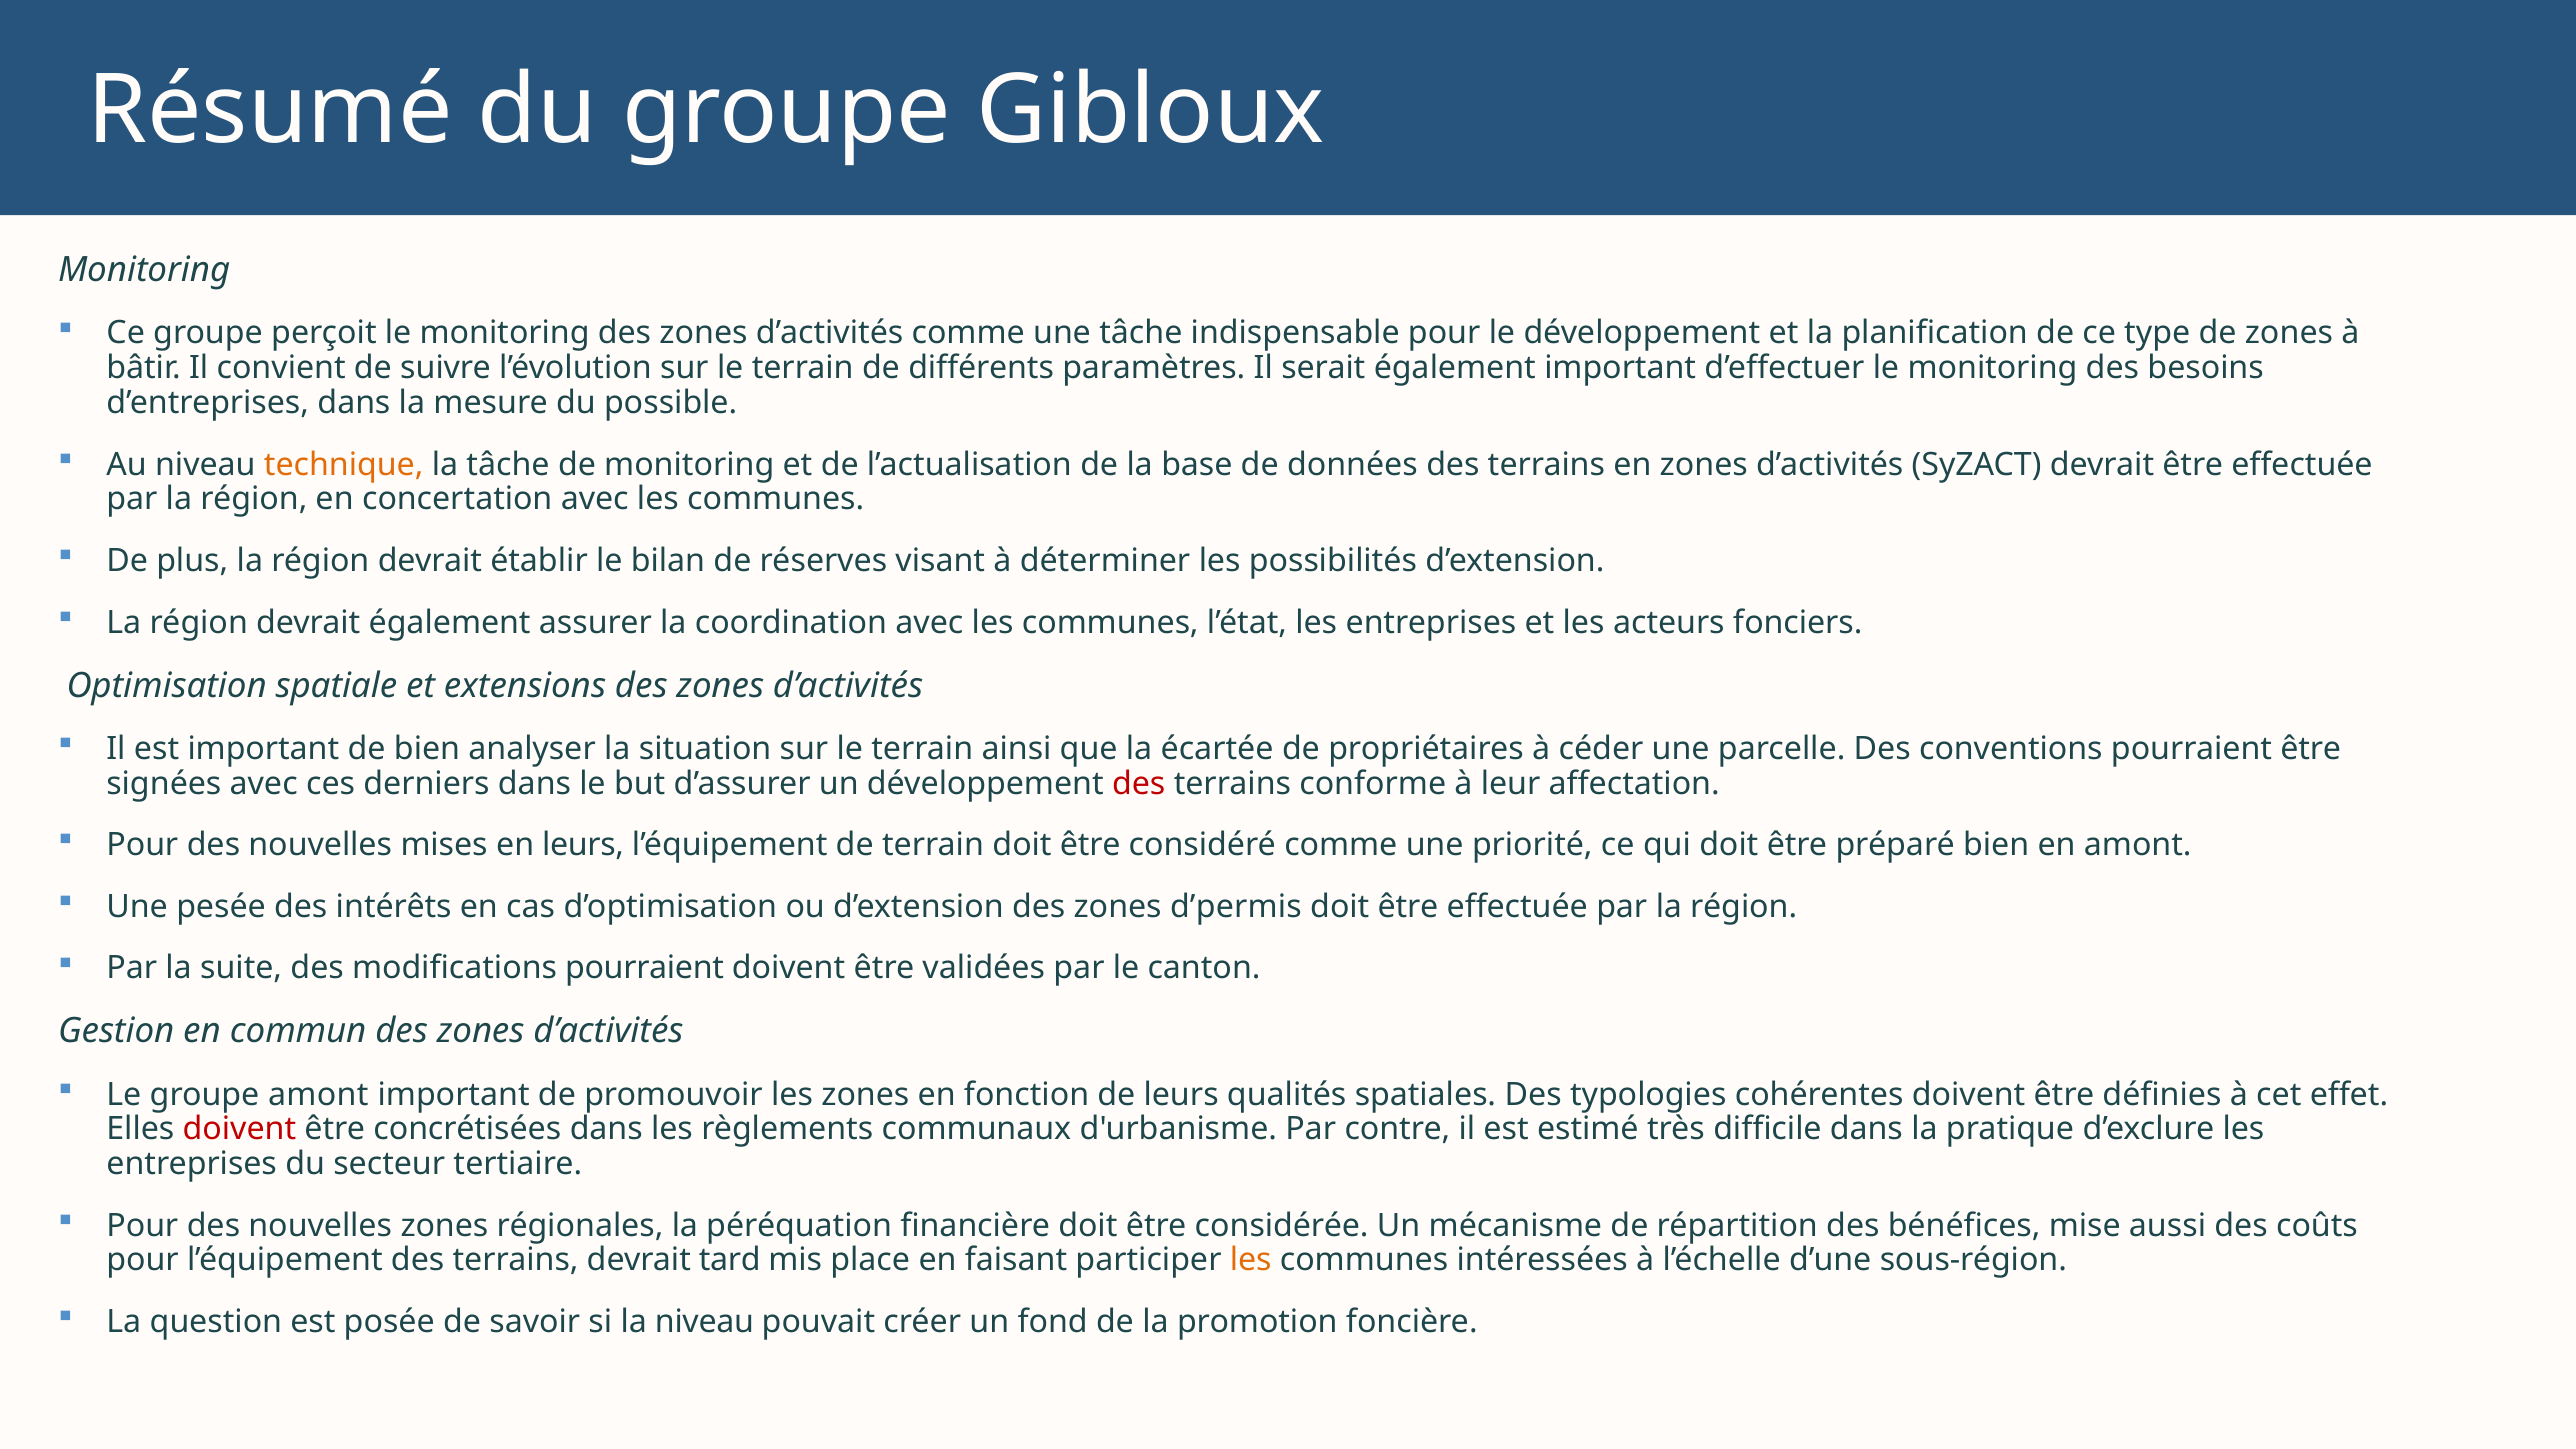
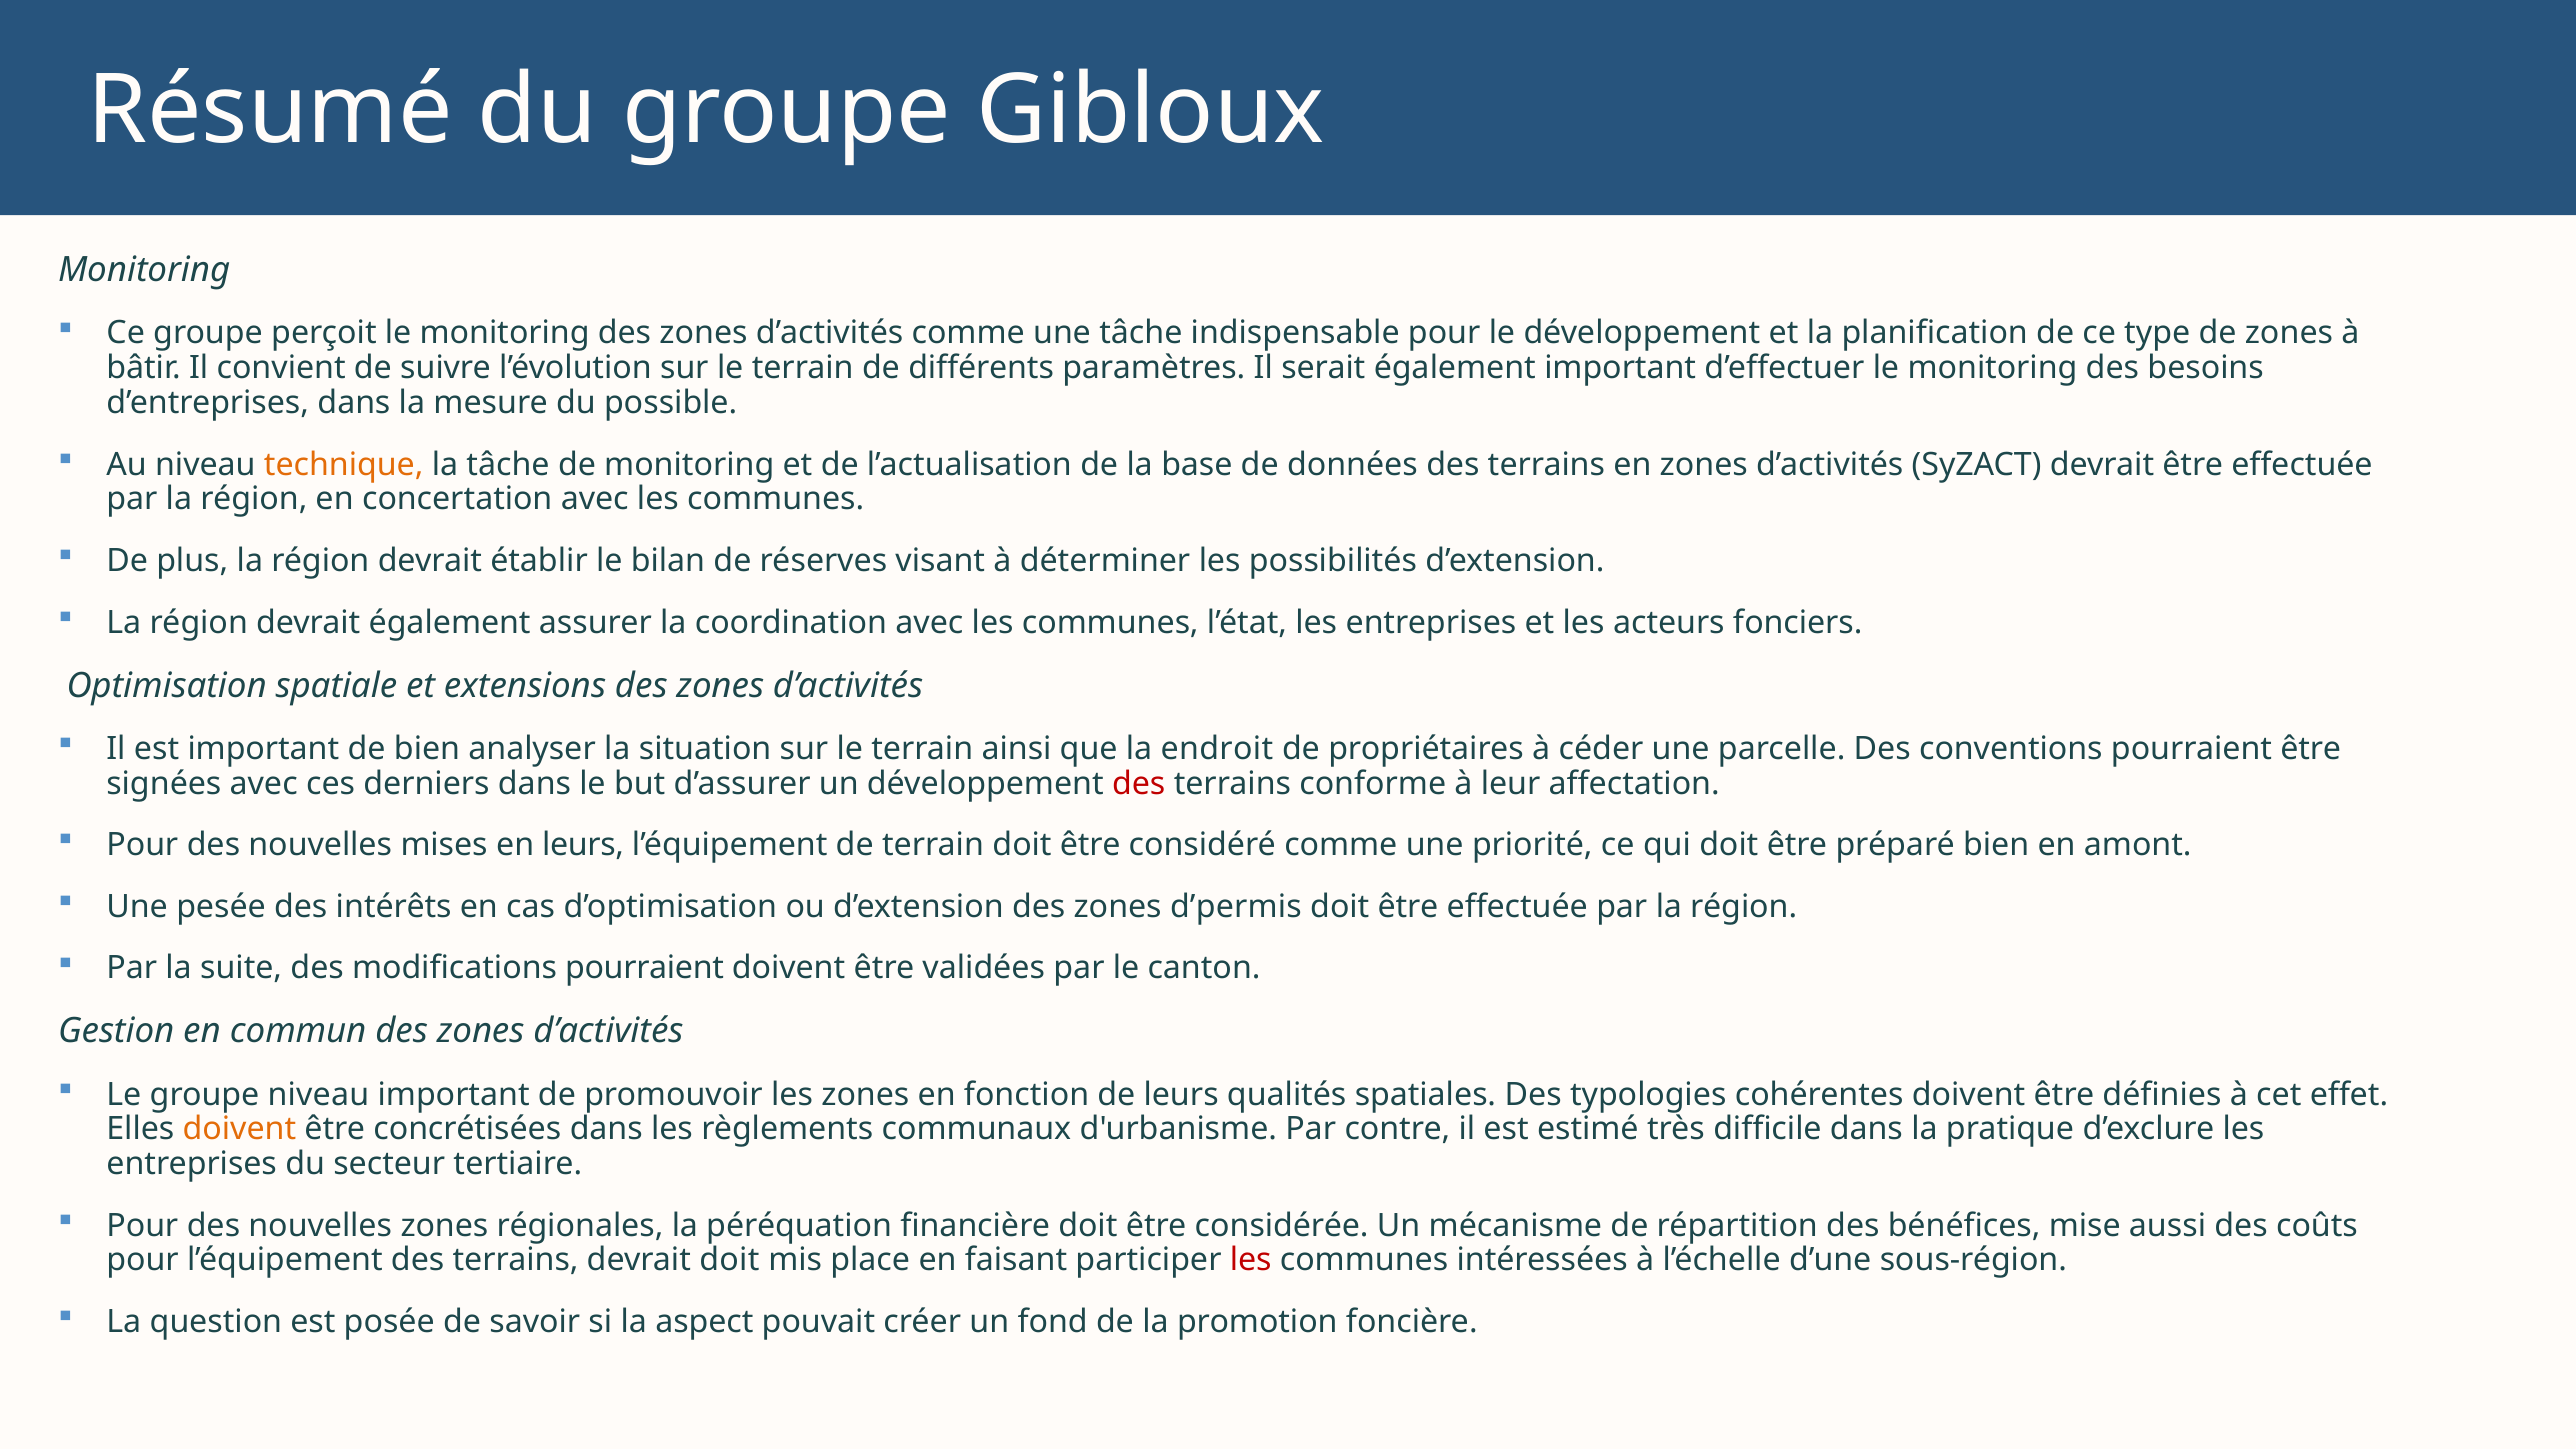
écartée: écartée -> endroit
groupe amont: amont -> niveau
doivent at (239, 1129) colour: red -> orange
devrait tard: tard -> doit
les at (1251, 1260) colour: orange -> red
la niveau: niveau -> aspect
